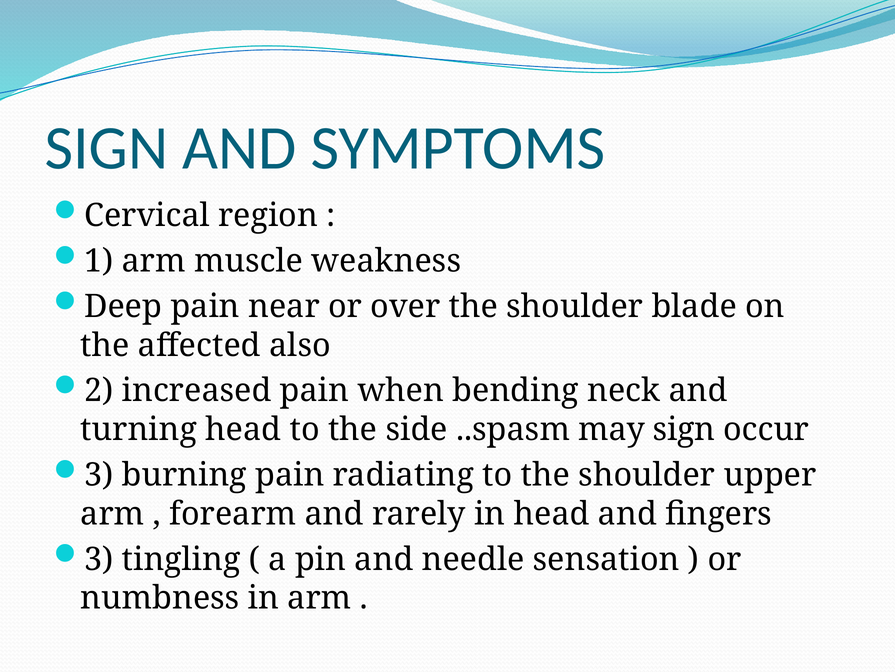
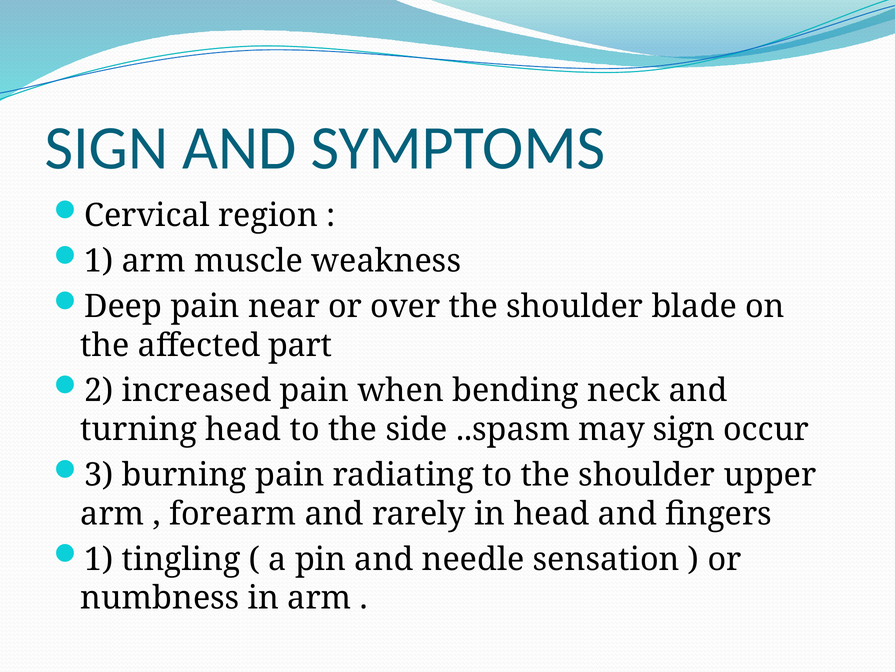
also: also -> part
3 at (99, 559): 3 -> 1
